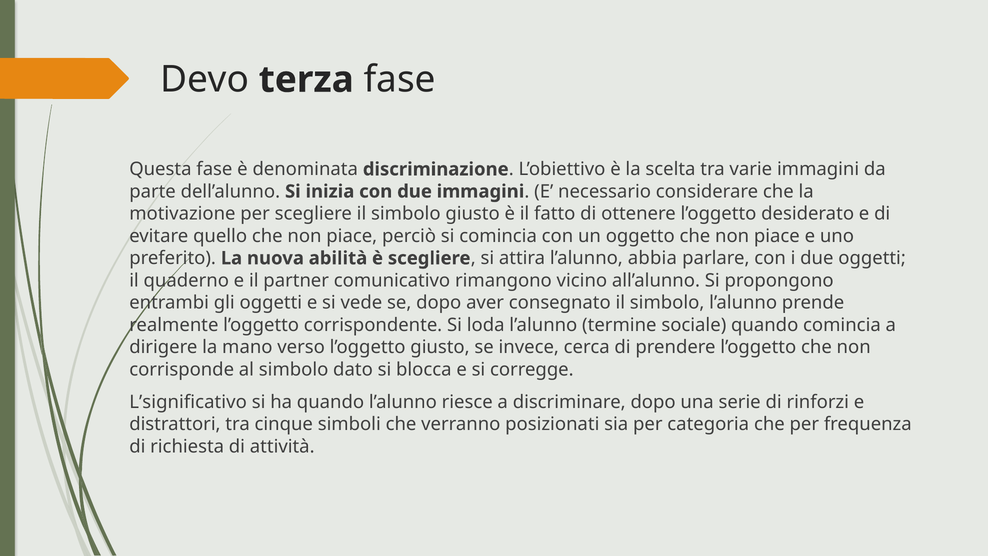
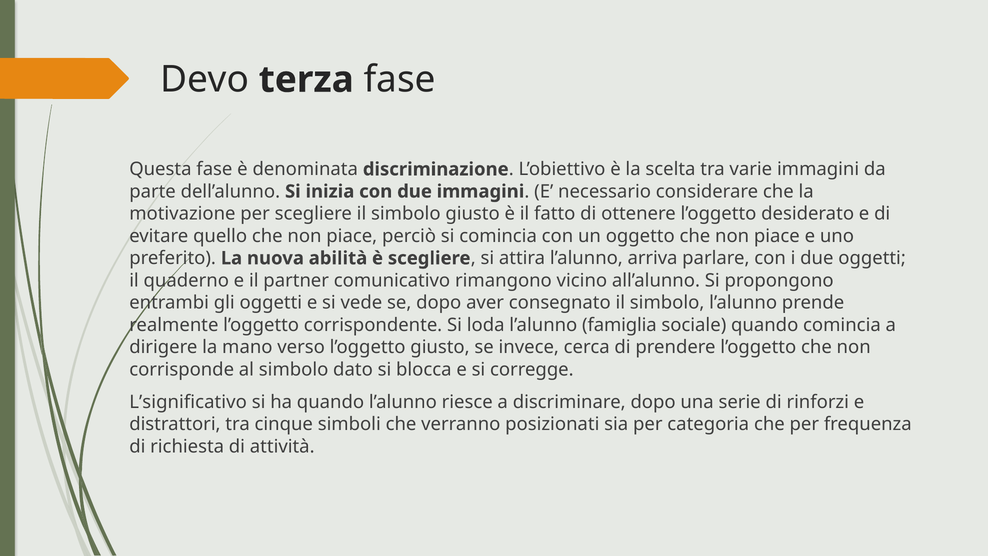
abbia: abbia -> arriva
termine: termine -> famiglia
